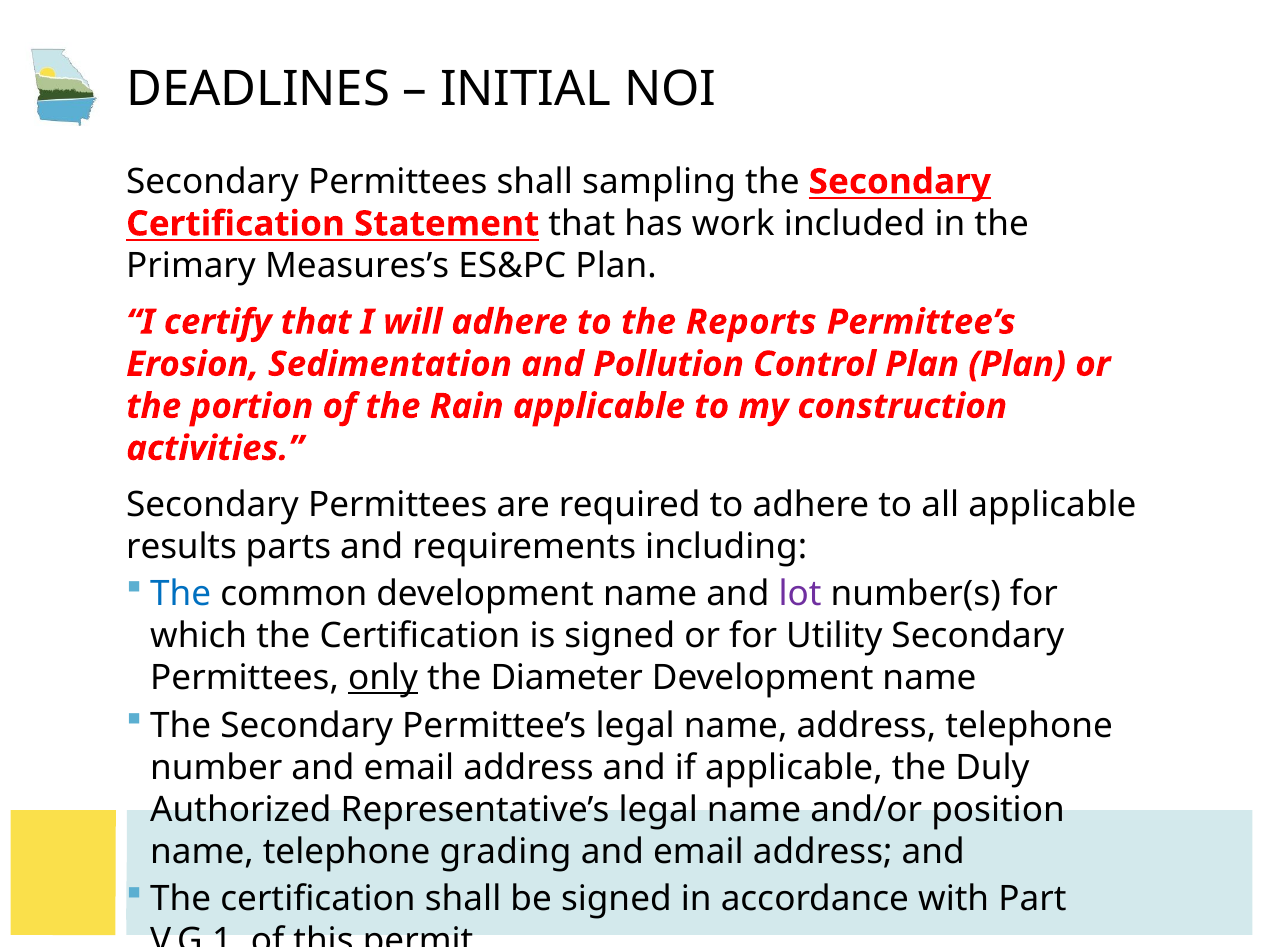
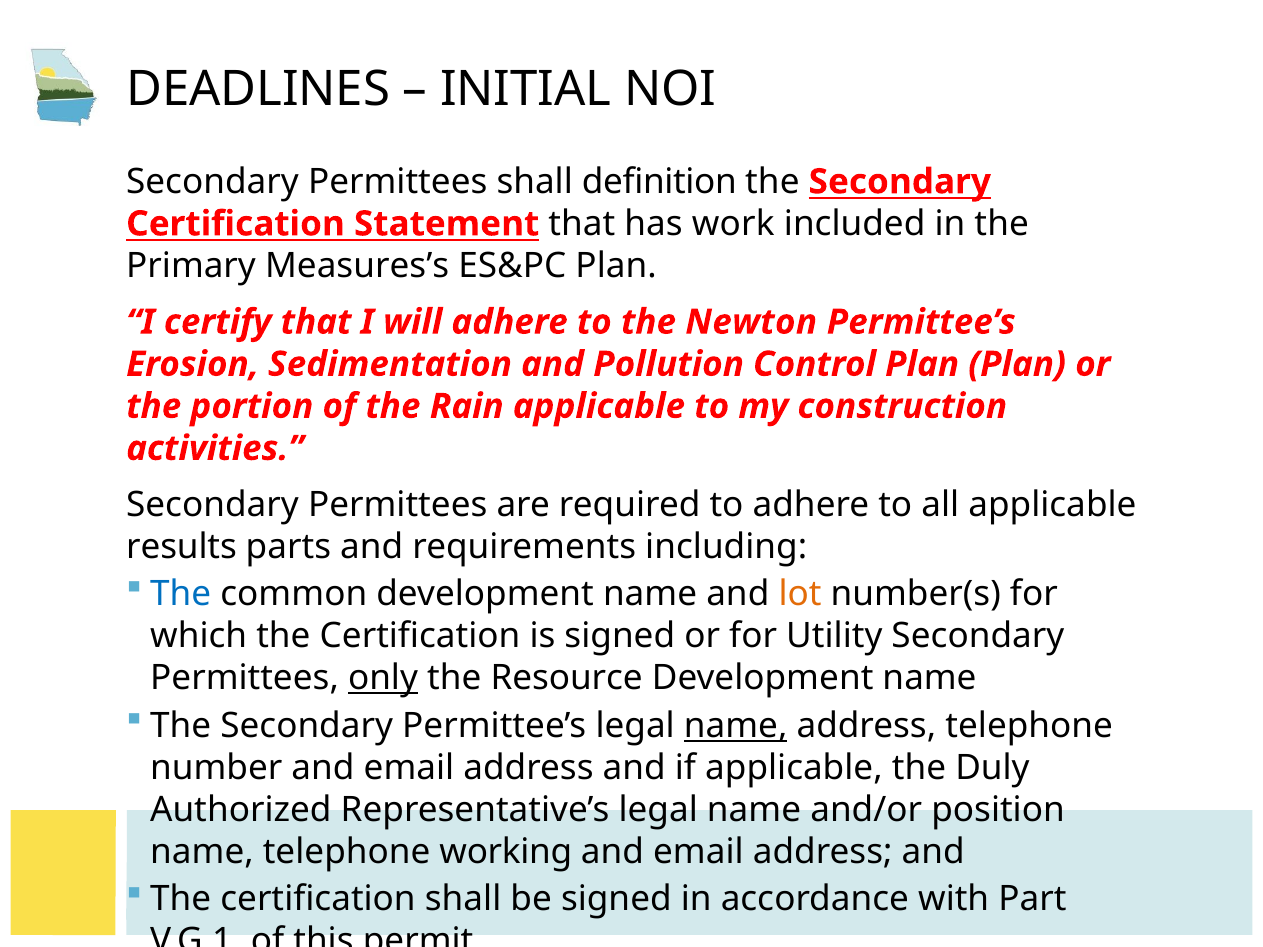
sampling: sampling -> definition
Reports: Reports -> Newton
lot colour: purple -> orange
Diameter: Diameter -> Resource
name at (736, 726) underline: none -> present
grading: grading -> working
